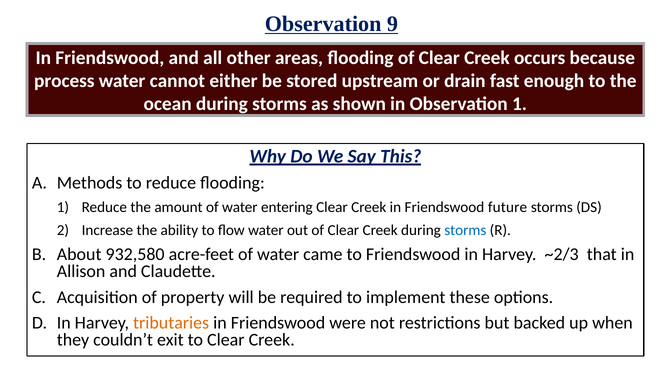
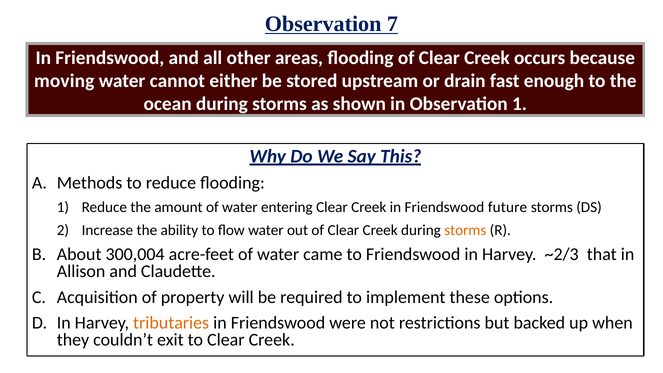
9: 9 -> 7
process: process -> moving
storms at (465, 230) colour: blue -> orange
932,580: 932,580 -> 300,004
